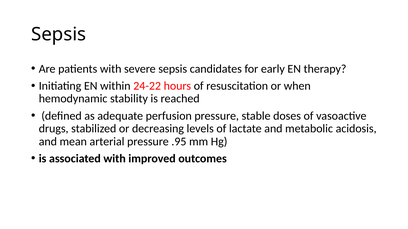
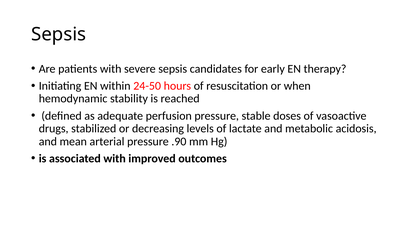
24-22: 24-22 -> 24-50
.95: .95 -> .90
